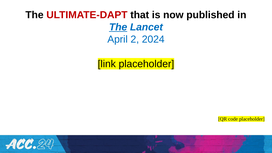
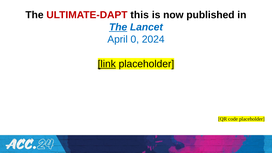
that: that -> this
2: 2 -> 0
link underline: none -> present
